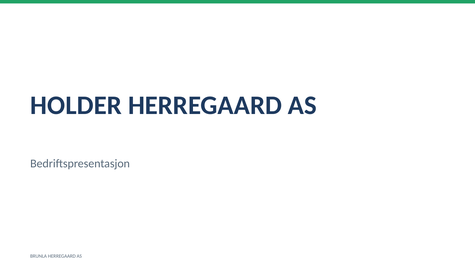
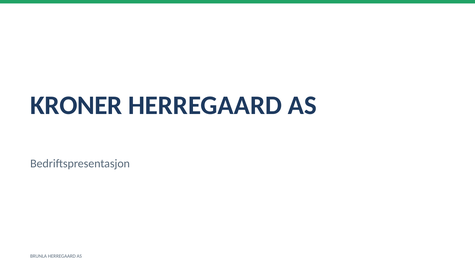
HOLDER: HOLDER -> KRONER
